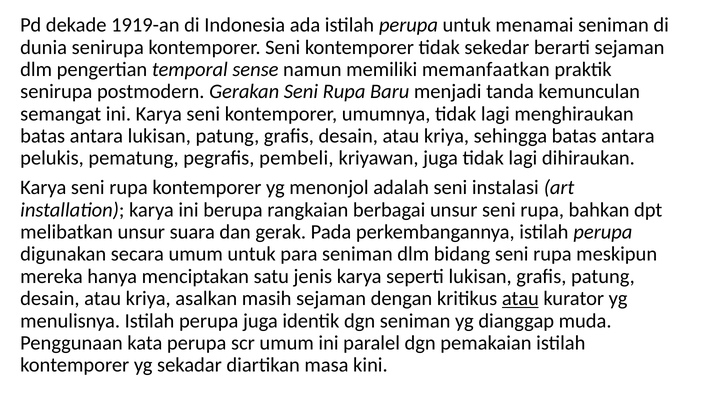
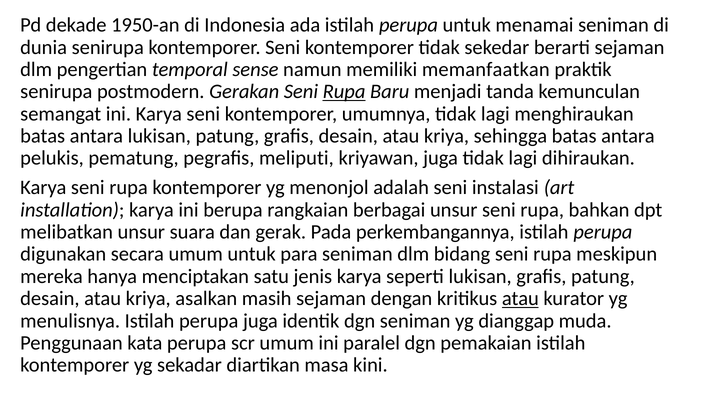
1919-an: 1919-an -> 1950-an
Rupa at (344, 92) underline: none -> present
pembeli: pembeli -> meliputi
